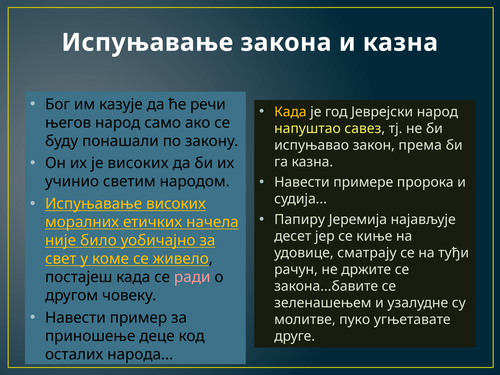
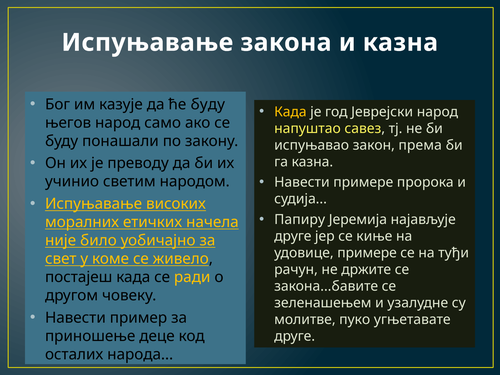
ће речи: речи -> буду
је високих: високих -> преводу
десет at (293, 236): десет -> друге
удовице сматрају: сматрају -> примере
ради colour: pink -> yellow
